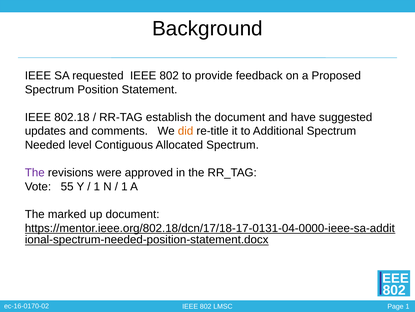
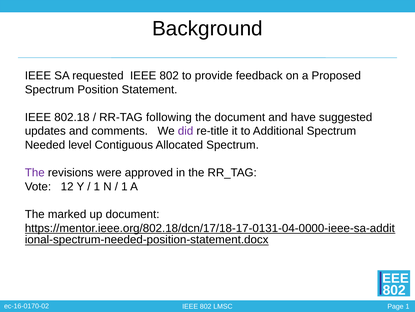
establish: establish -> following
did colour: orange -> purple
55: 55 -> 12
